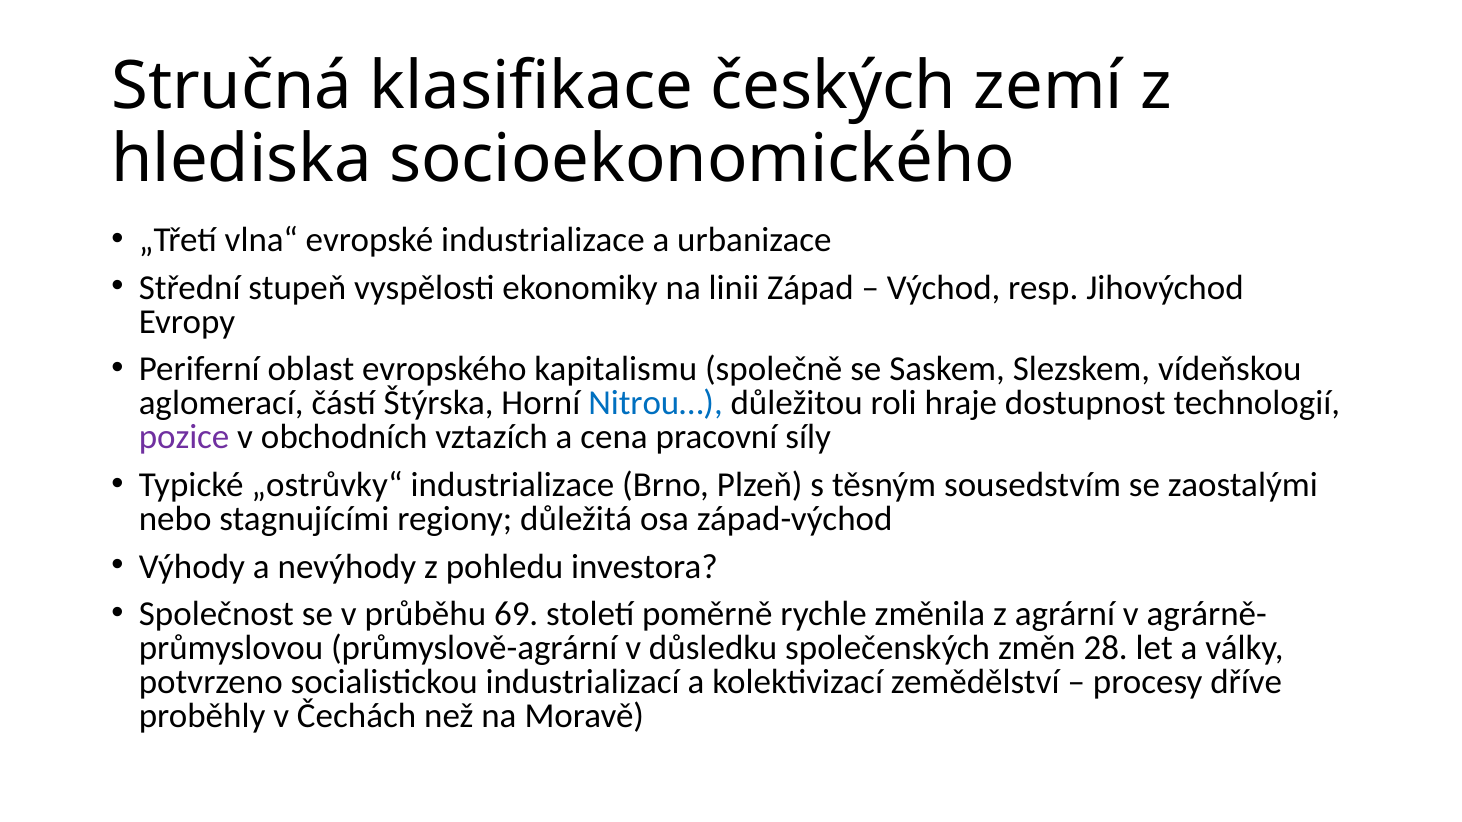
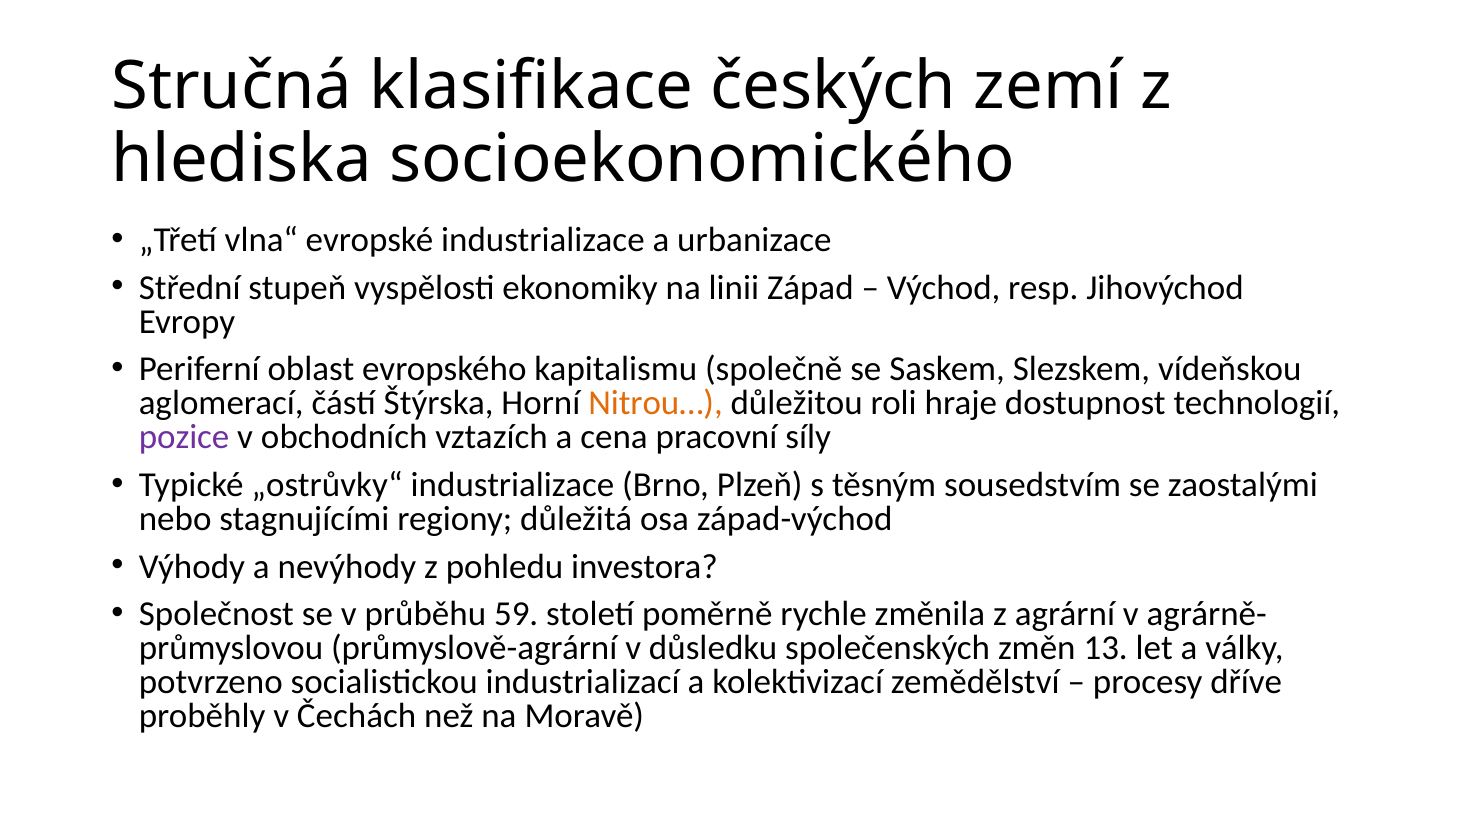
Nitrou… colour: blue -> orange
69: 69 -> 59
28: 28 -> 13
